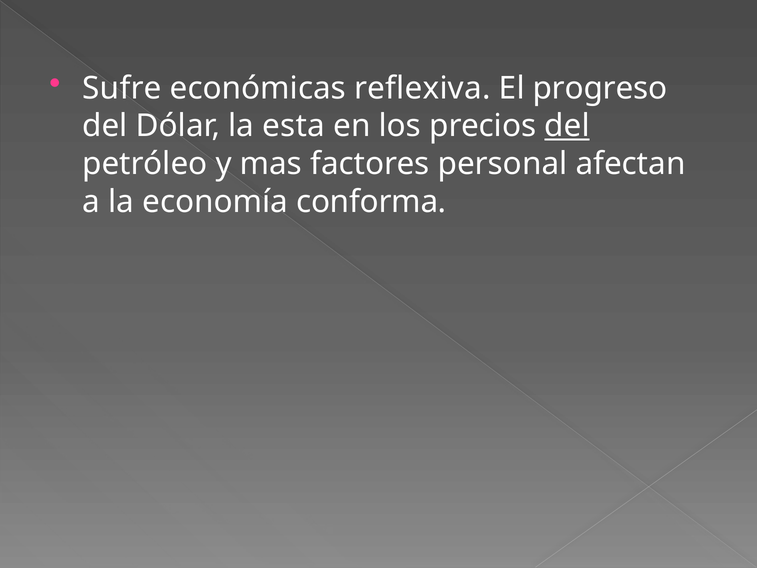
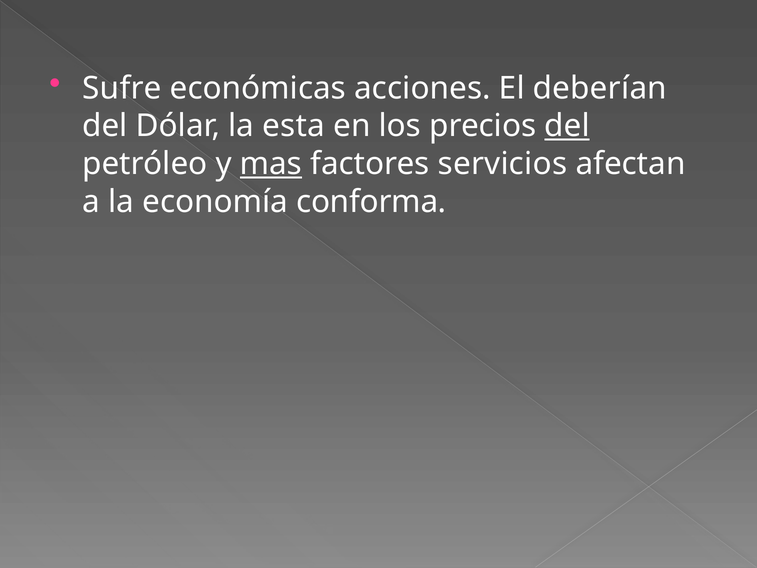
reflexiva: reflexiva -> acciones
progreso: progreso -> deberían
mas underline: none -> present
personal: personal -> servicios
